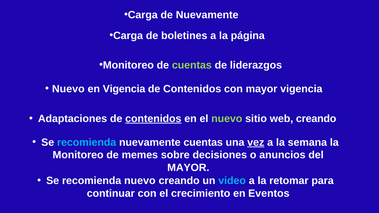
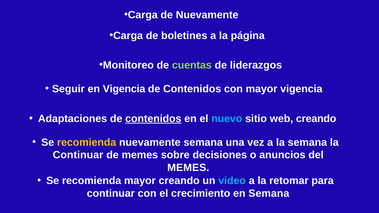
Nuevo at (68, 89): Nuevo -> Seguir
nuevo at (227, 119) colour: light green -> light blue
recomienda at (87, 142) colour: light blue -> yellow
nuevamente cuentas: cuentas -> semana
vez underline: present -> none
Monitoreo at (78, 155): Monitoreo -> Continuar
MAYOR at (188, 168): MAYOR -> MEMES
recomienda nuevo: nuevo -> mayor
en Eventos: Eventos -> Semana
